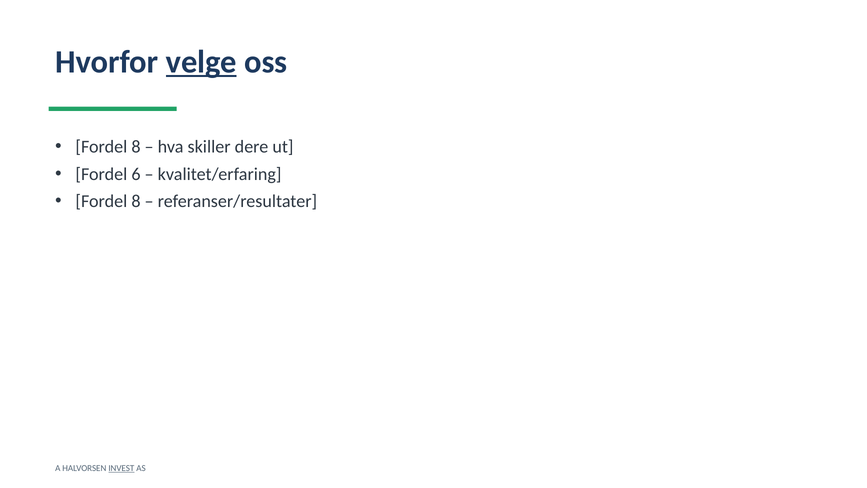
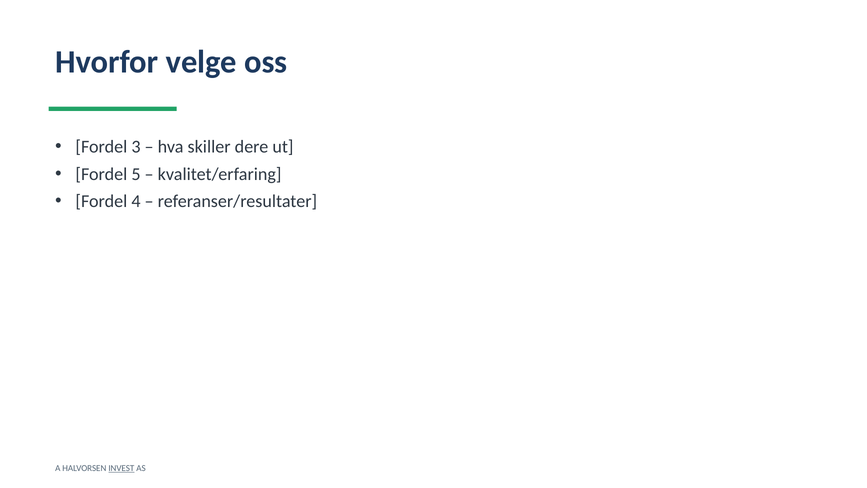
velge underline: present -> none
8 at (136, 147): 8 -> 3
6: 6 -> 5
8 at (136, 201): 8 -> 4
